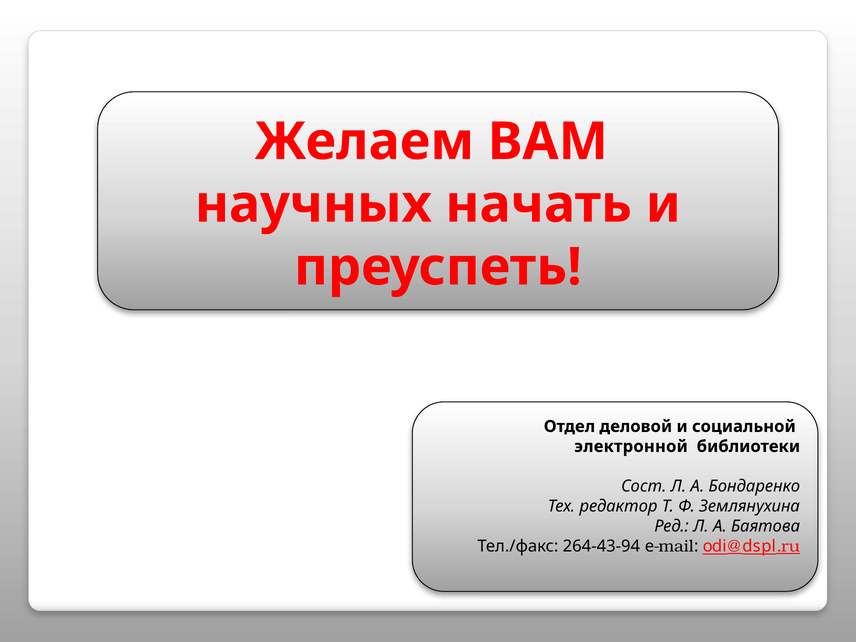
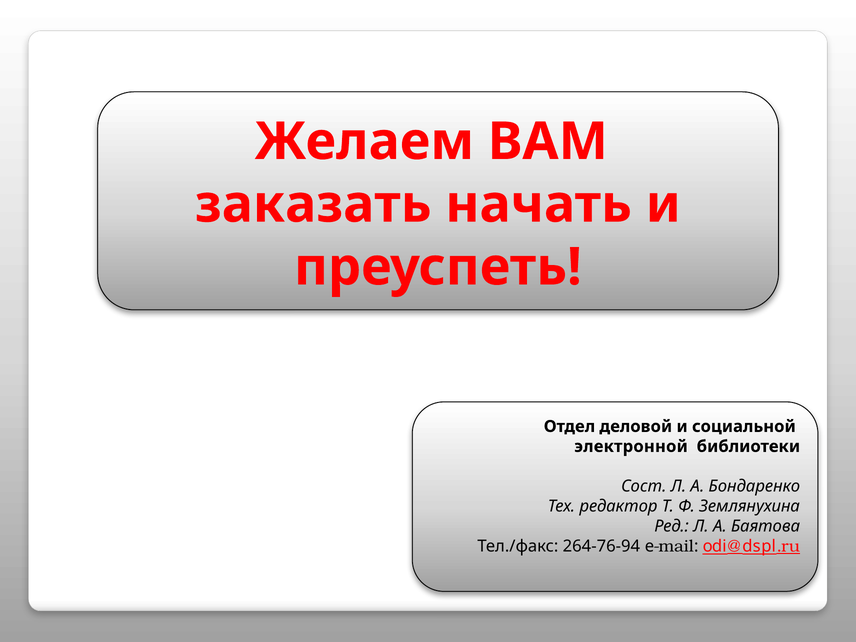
научных: научных -> заказать
264-43-94: 264-43-94 -> 264-76-94
